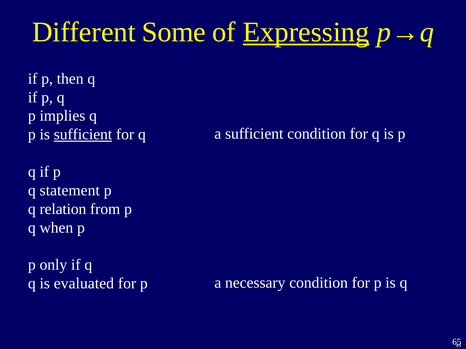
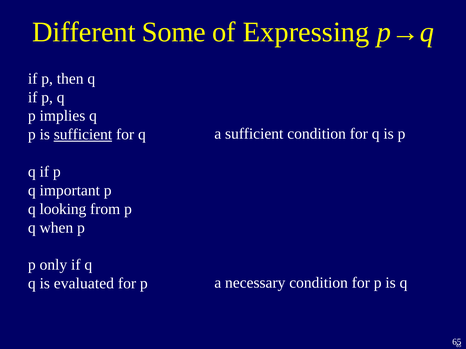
Expressing underline: present -> none
statement: statement -> important
relation: relation -> looking
